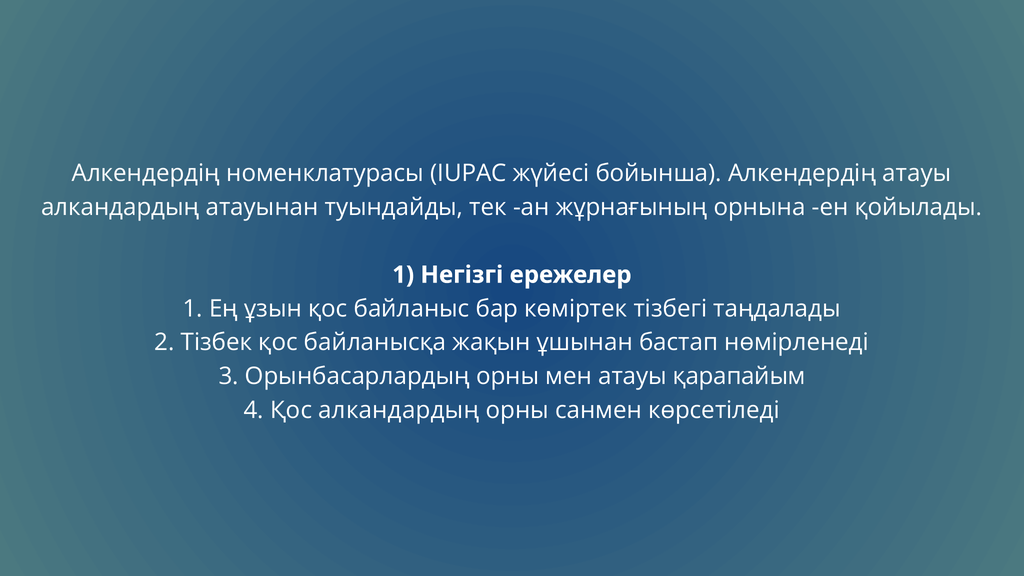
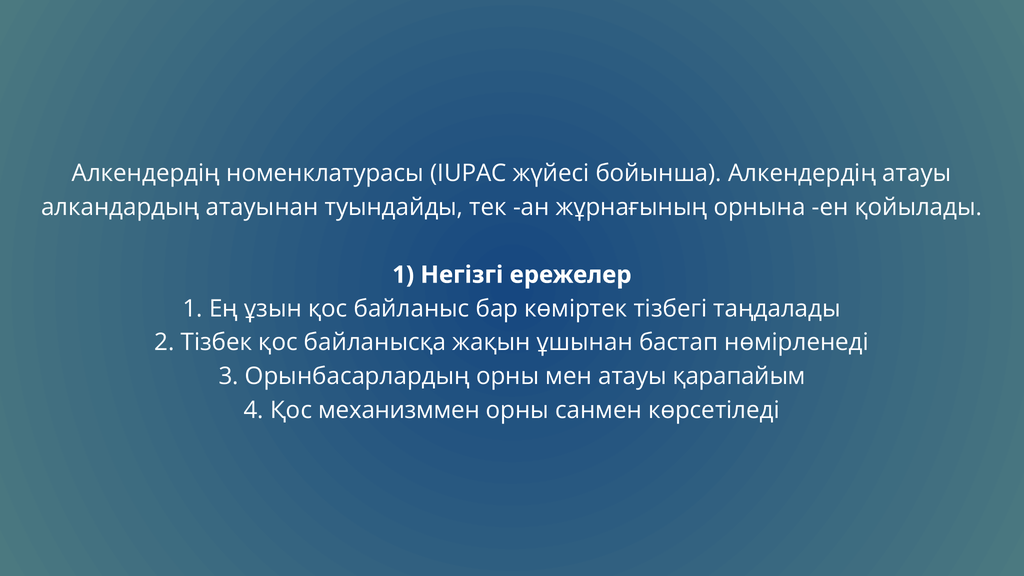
Қос алкандардың: алкандардың -> механизммен
